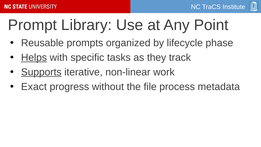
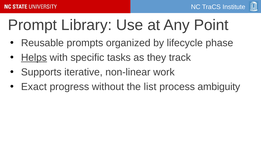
Supports underline: present -> none
file: file -> list
metadata: metadata -> ambiguity
